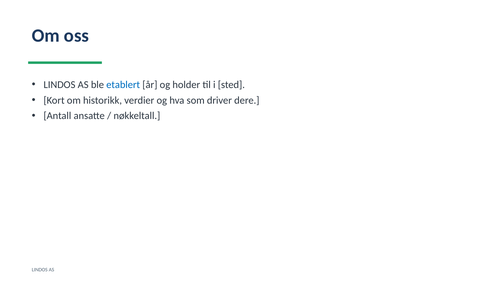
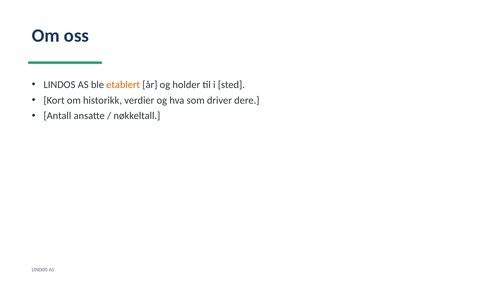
etablert colour: blue -> orange
